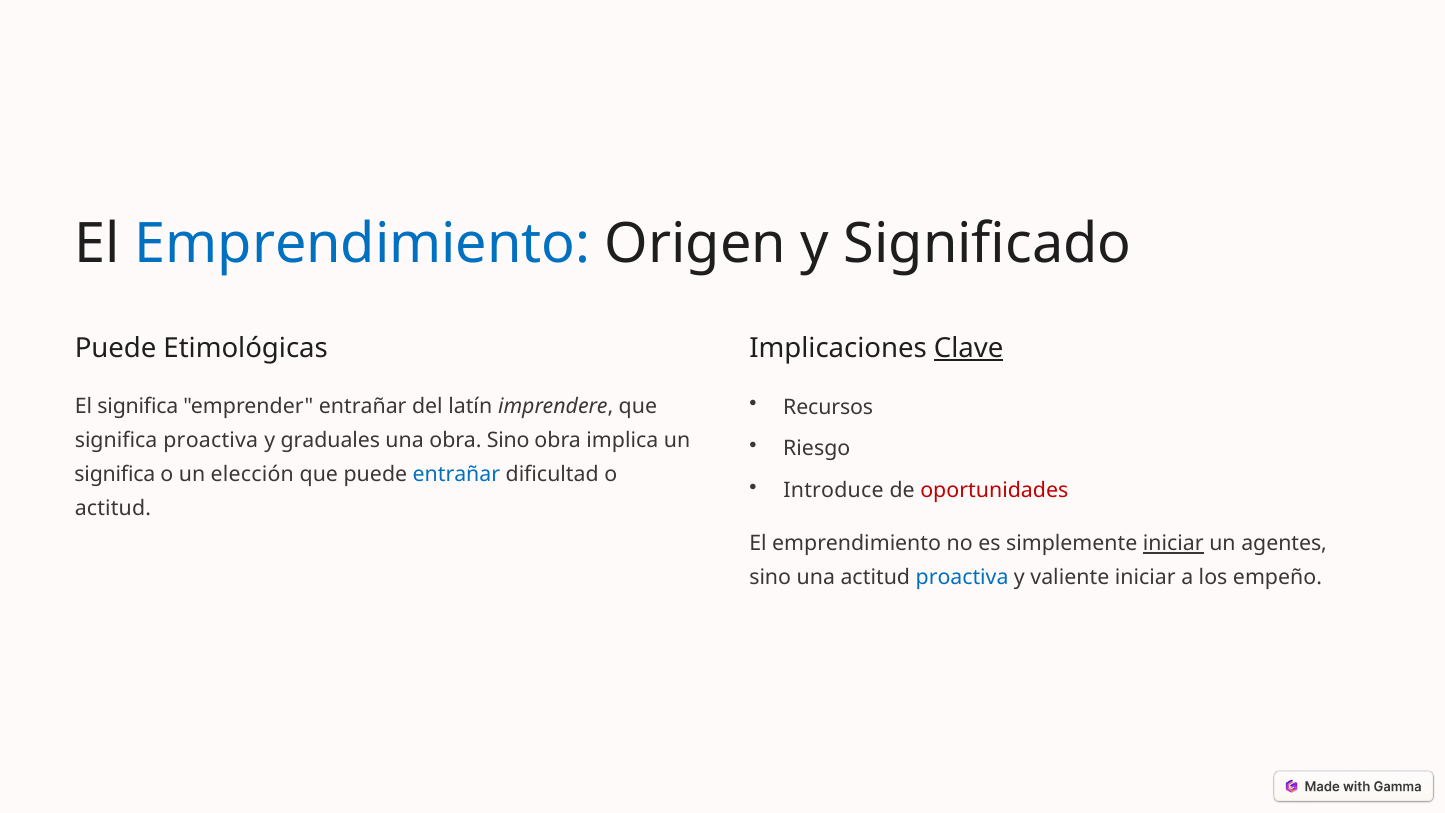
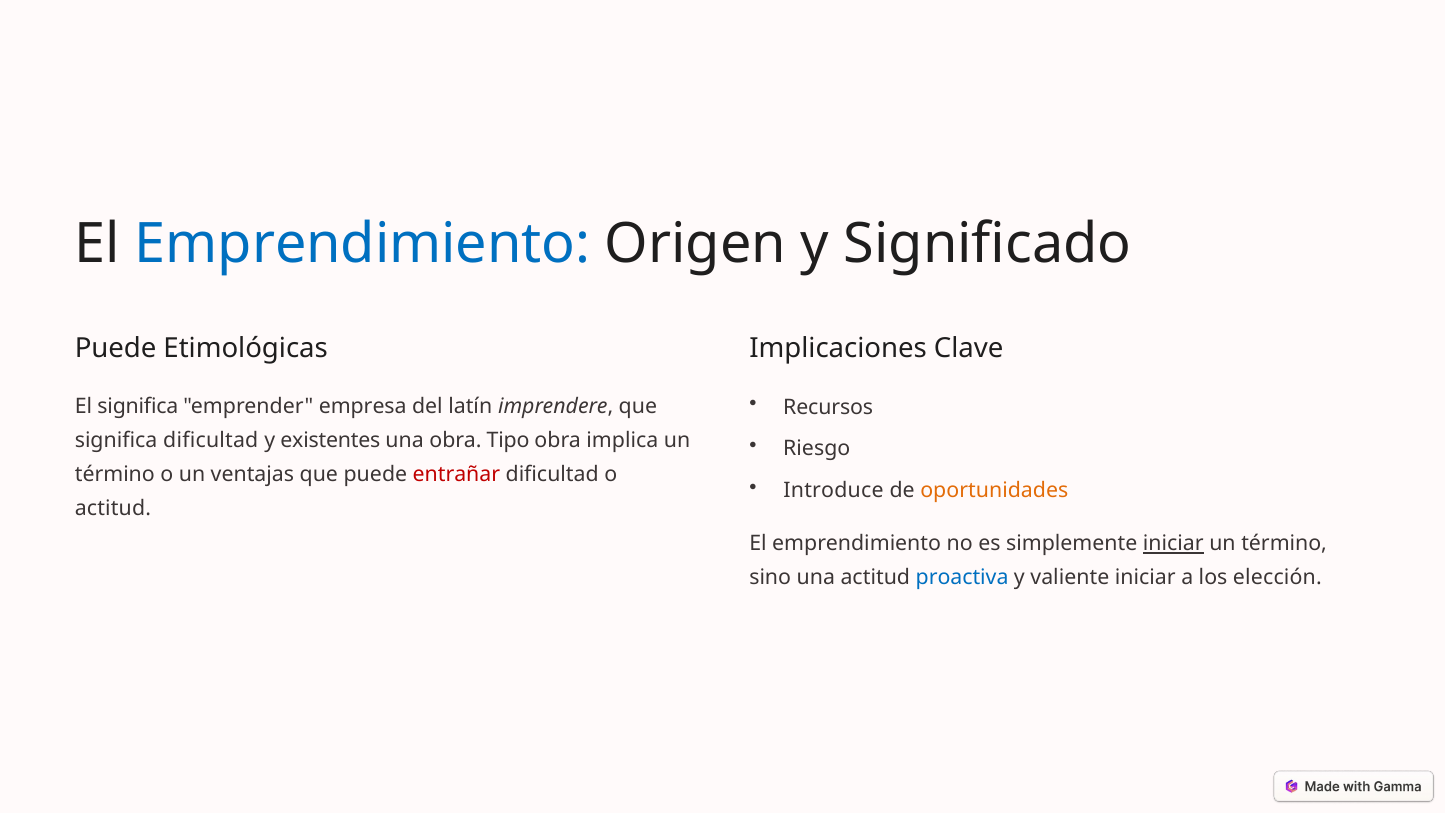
Clave underline: present -> none
emprender entrañar: entrañar -> empresa
significa proactiva: proactiva -> dificultad
graduales: graduales -> existentes
obra Sino: Sino -> Tipo
significa at (115, 475): significa -> término
elección: elección -> ventajas
entrañar at (456, 475) colour: blue -> red
oportunidades colour: red -> orange
agentes at (1284, 544): agentes -> término
empeño: empeño -> elección
